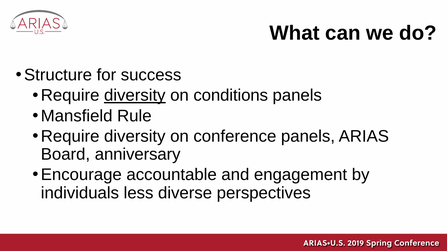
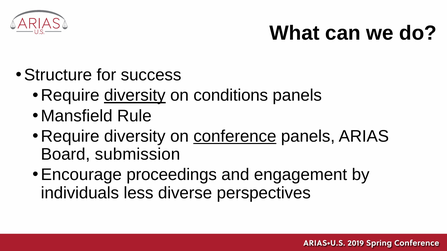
conference underline: none -> present
anniversary: anniversary -> submission
accountable: accountable -> proceedings
